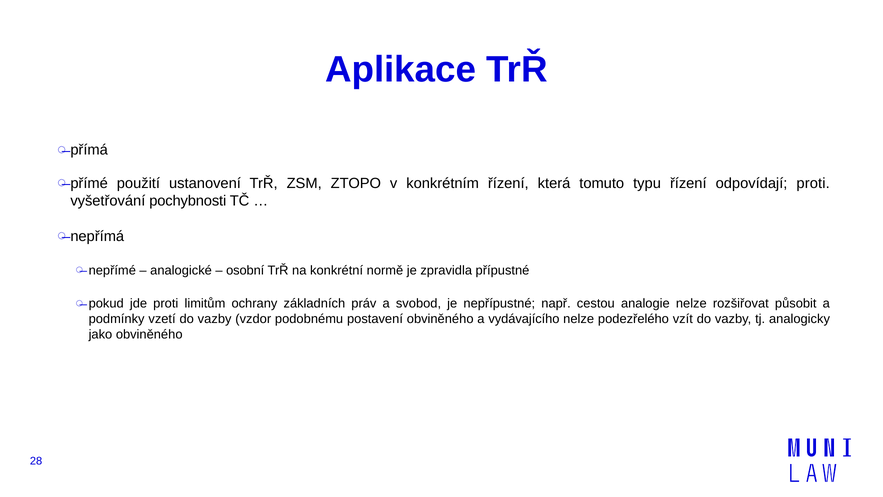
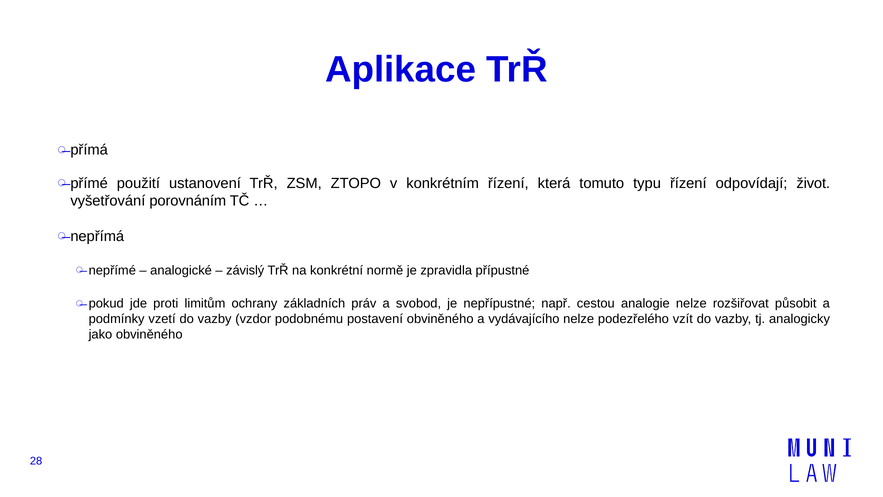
odpovídají proti: proti -> život
pochybnosti: pochybnosti -> porovnáním
osobní: osobní -> závislý
